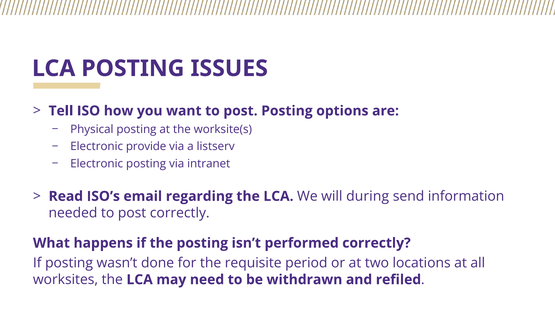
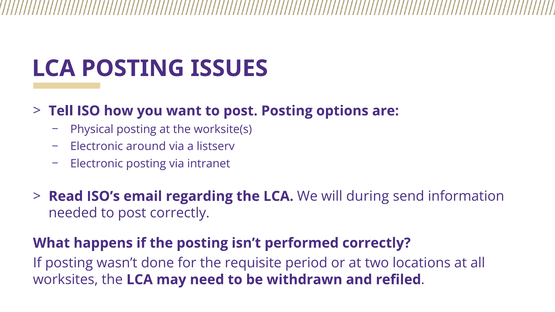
provide: provide -> around
